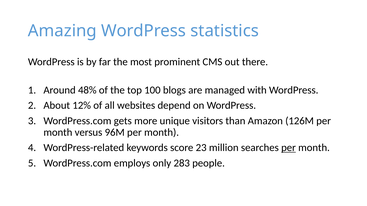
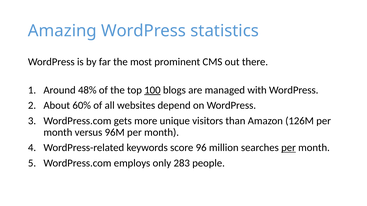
100 underline: none -> present
12%: 12% -> 60%
23: 23 -> 96
